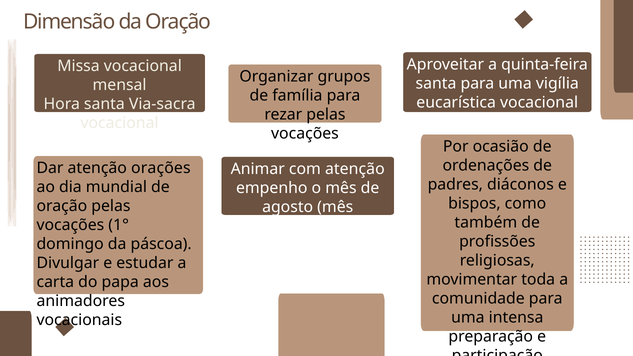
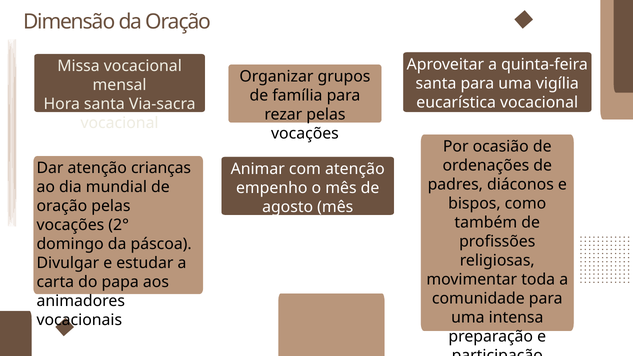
orações: orações -> crianças
1°: 1° -> 2°
